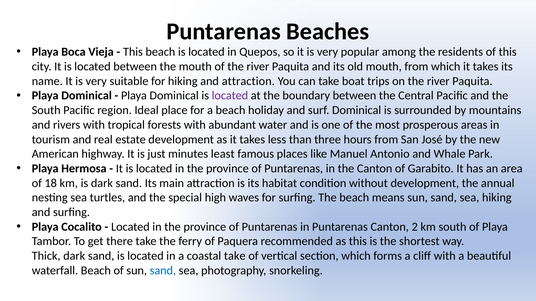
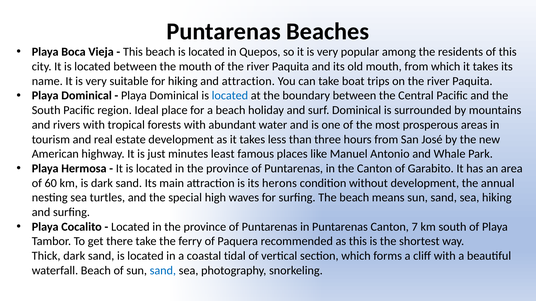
located at (230, 96) colour: purple -> blue
18: 18 -> 60
habitat: habitat -> herons
2: 2 -> 7
coastal take: take -> tidal
